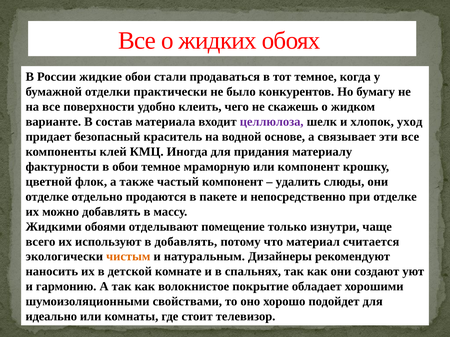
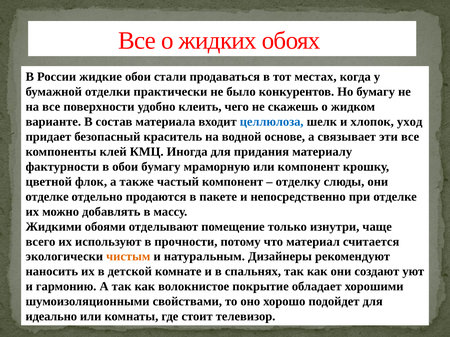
тот темное: темное -> местах
целлюлоза colour: purple -> blue
обои темное: темное -> бумагу
удалить: удалить -> отделку
в добавлять: добавлять -> прочности
